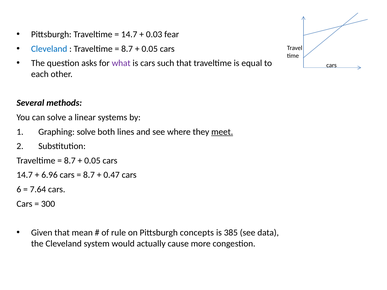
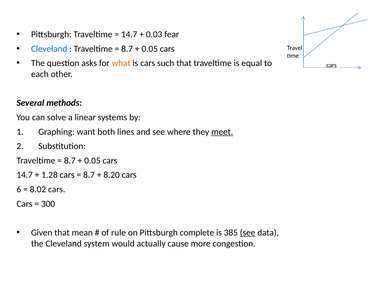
what colour: purple -> orange
Graphing solve: solve -> want
6.96: 6.96 -> 1.28
0.47: 0.47 -> 8.20
7.64: 7.64 -> 8.02
concepts: concepts -> complete
see at (248, 233) underline: none -> present
